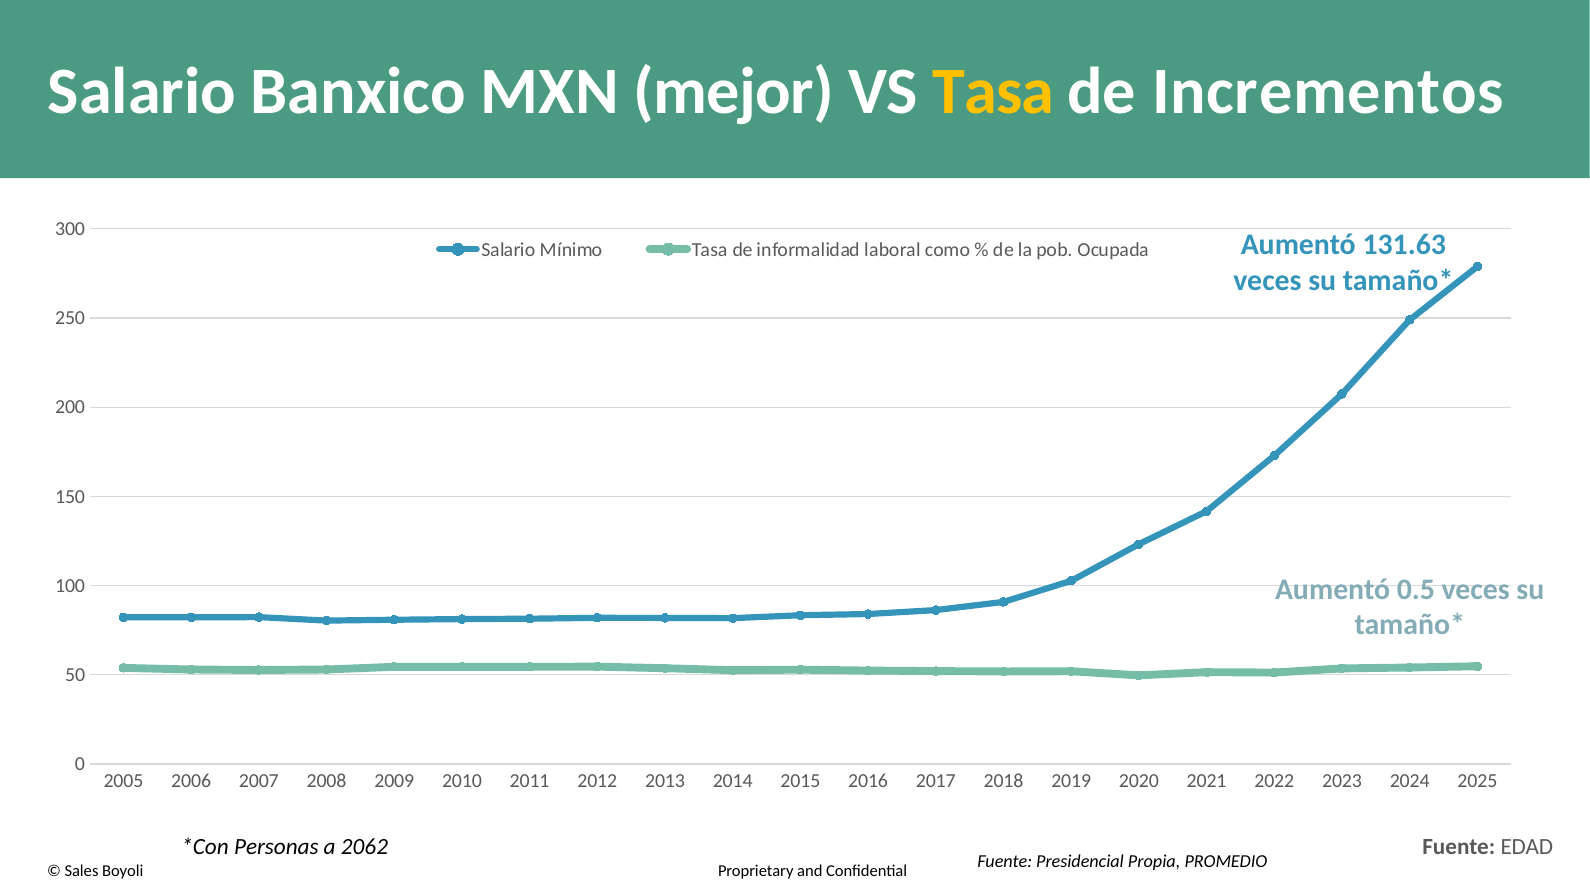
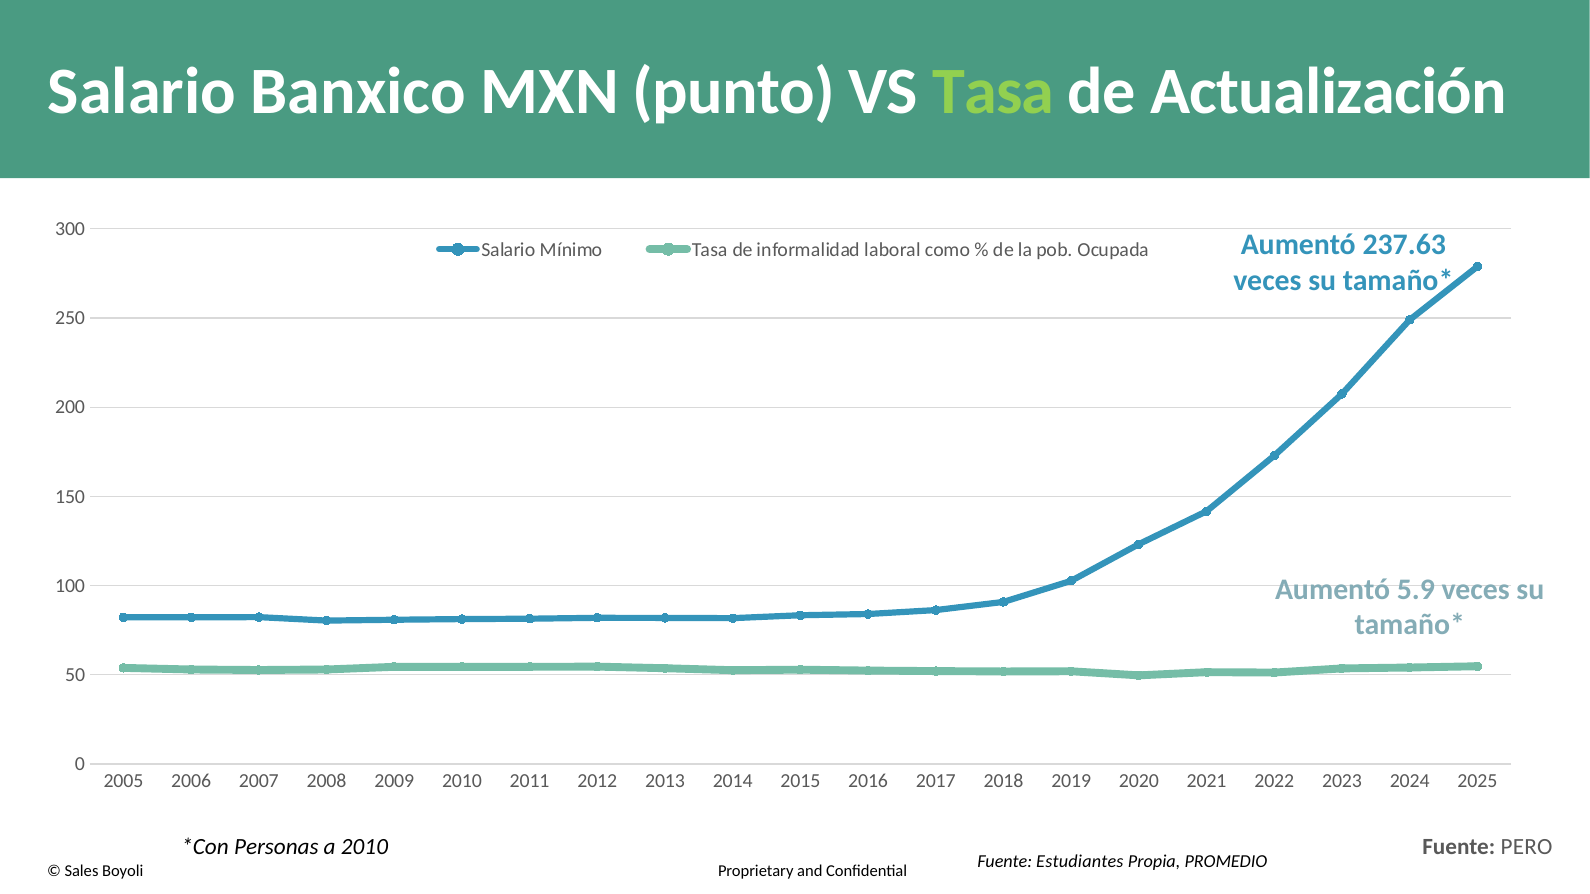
mejor: mejor -> punto
Tasa at (993, 92) colour: yellow -> light green
Incrementos: Incrementos -> Actualización
131.63: 131.63 -> 237.63
0.5: 0.5 -> 5.9
a 2062: 2062 -> 2010
EDAD: EDAD -> PERO
Presidencial: Presidencial -> Estudiantes
